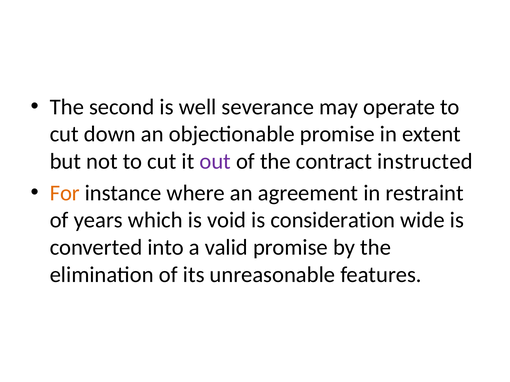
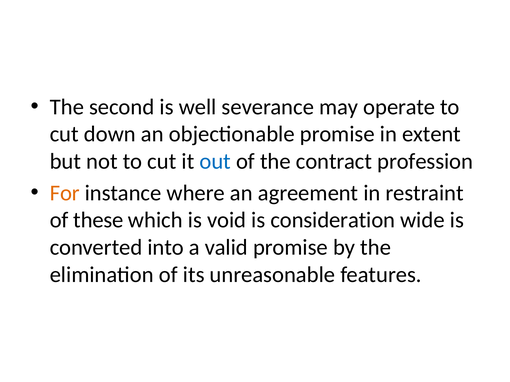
out colour: purple -> blue
instructed: instructed -> profession
years: years -> these
